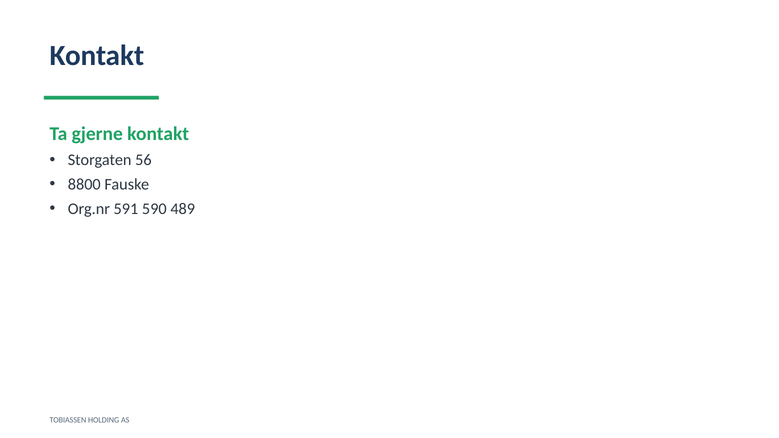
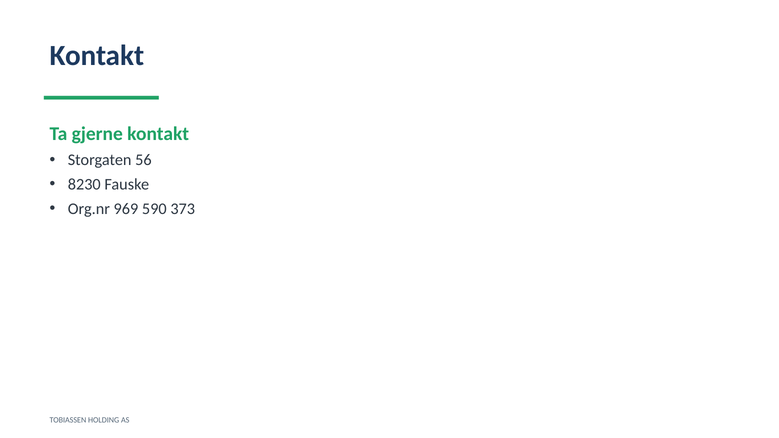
8800: 8800 -> 8230
591: 591 -> 969
489: 489 -> 373
